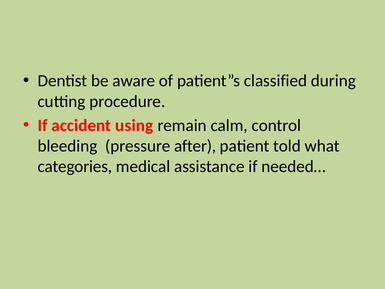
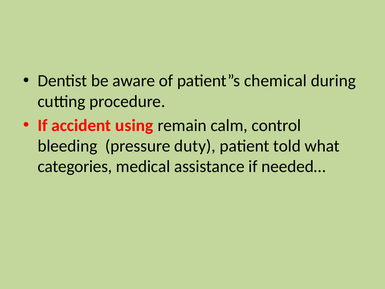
classified: classified -> chemical
after: after -> duty
